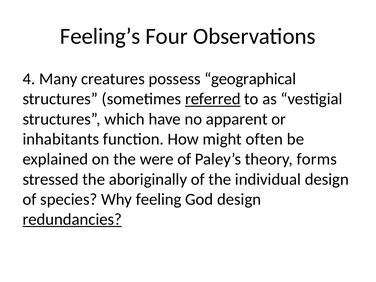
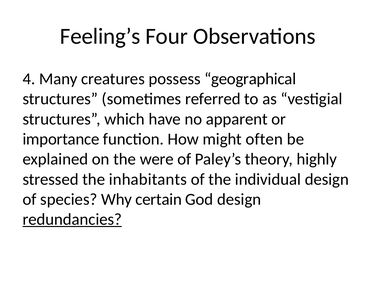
referred underline: present -> none
inhabitants: inhabitants -> importance
forms: forms -> highly
aboriginally: aboriginally -> inhabitants
feeling: feeling -> certain
